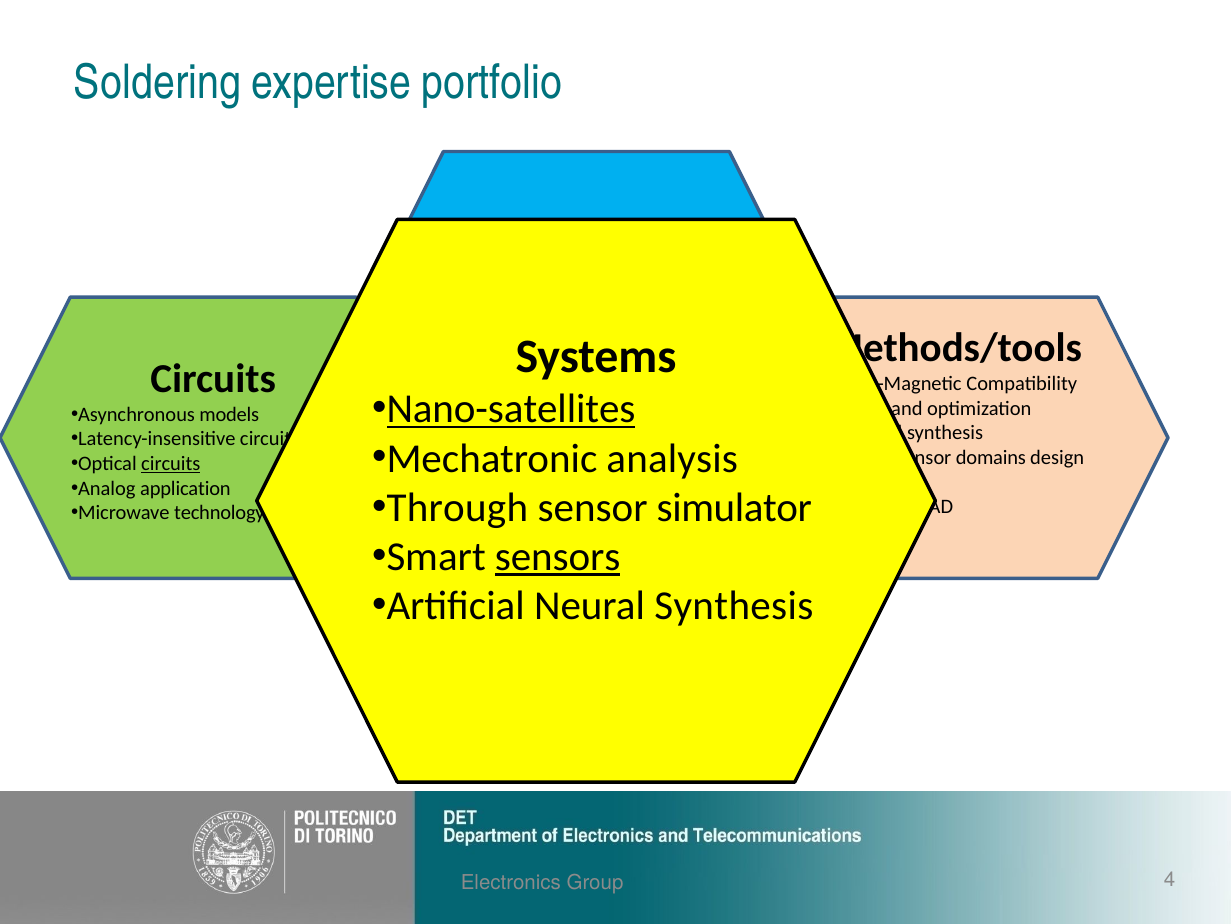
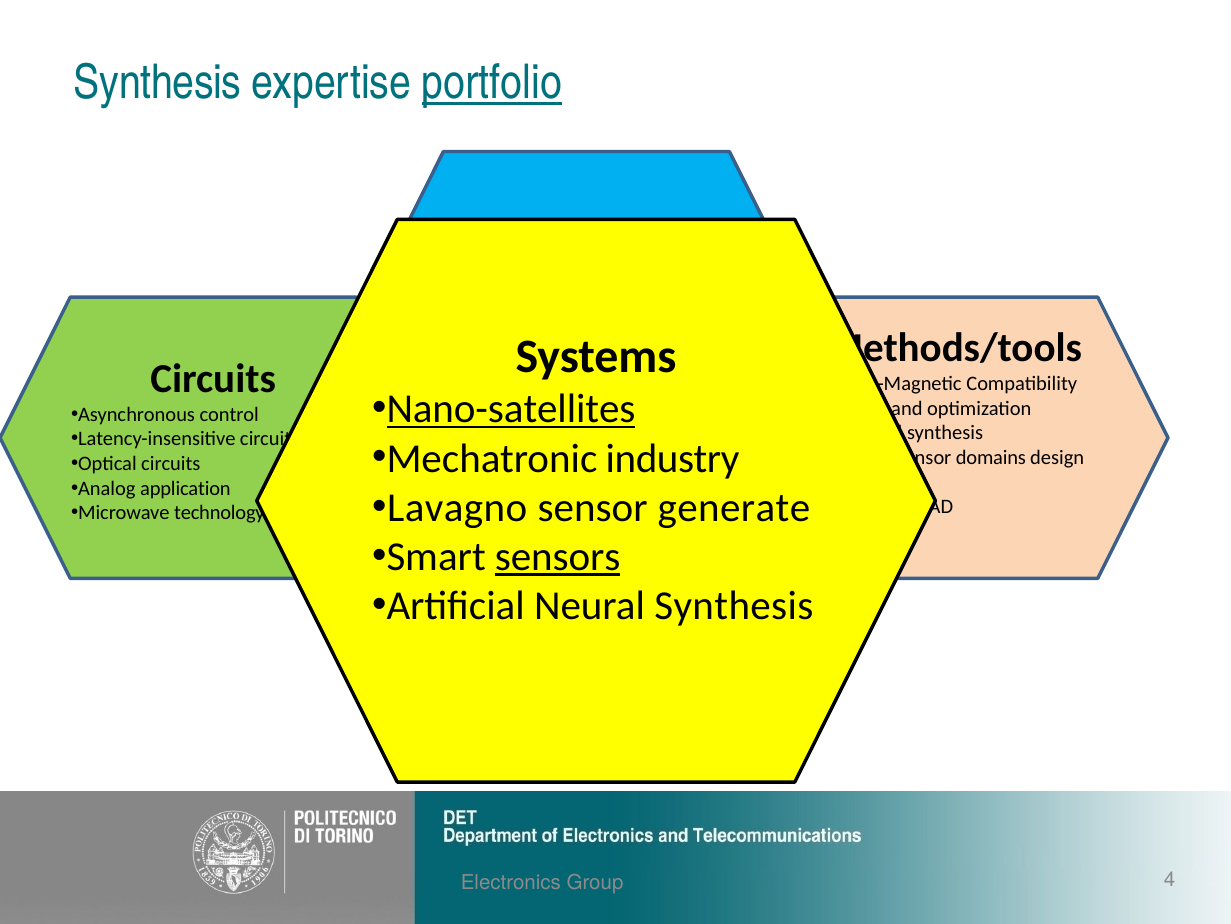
Soldering at (157, 83): Soldering -> Synthesis
portfolio underline: none -> present
models: models -> control
Mechatronic analysis: analysis -> industry
circuits at (171, 463) underline: present -> none
Through: Through -> Lavagno
simulator: simulator -> generate
